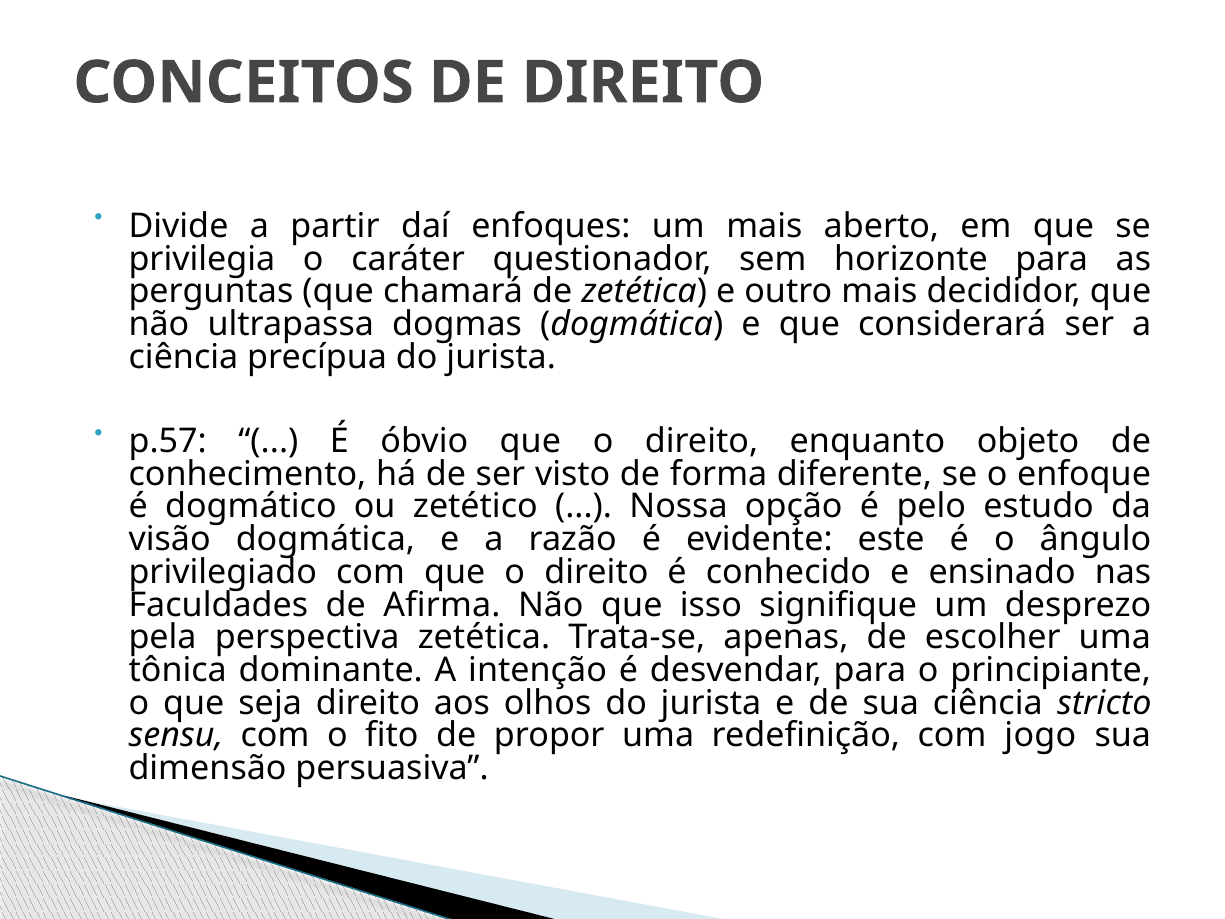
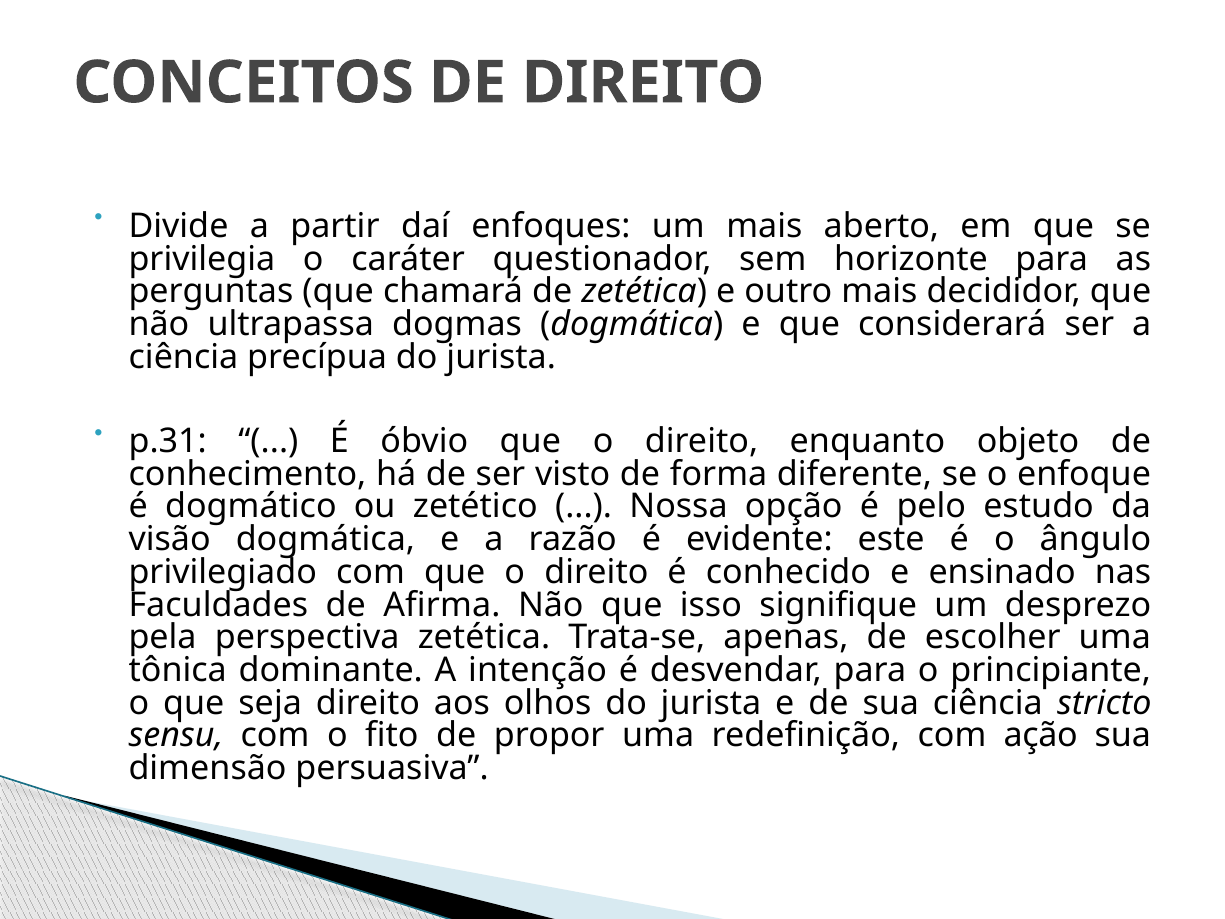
p.57: p.57 -> p.31
jogo: jogo -> ação
